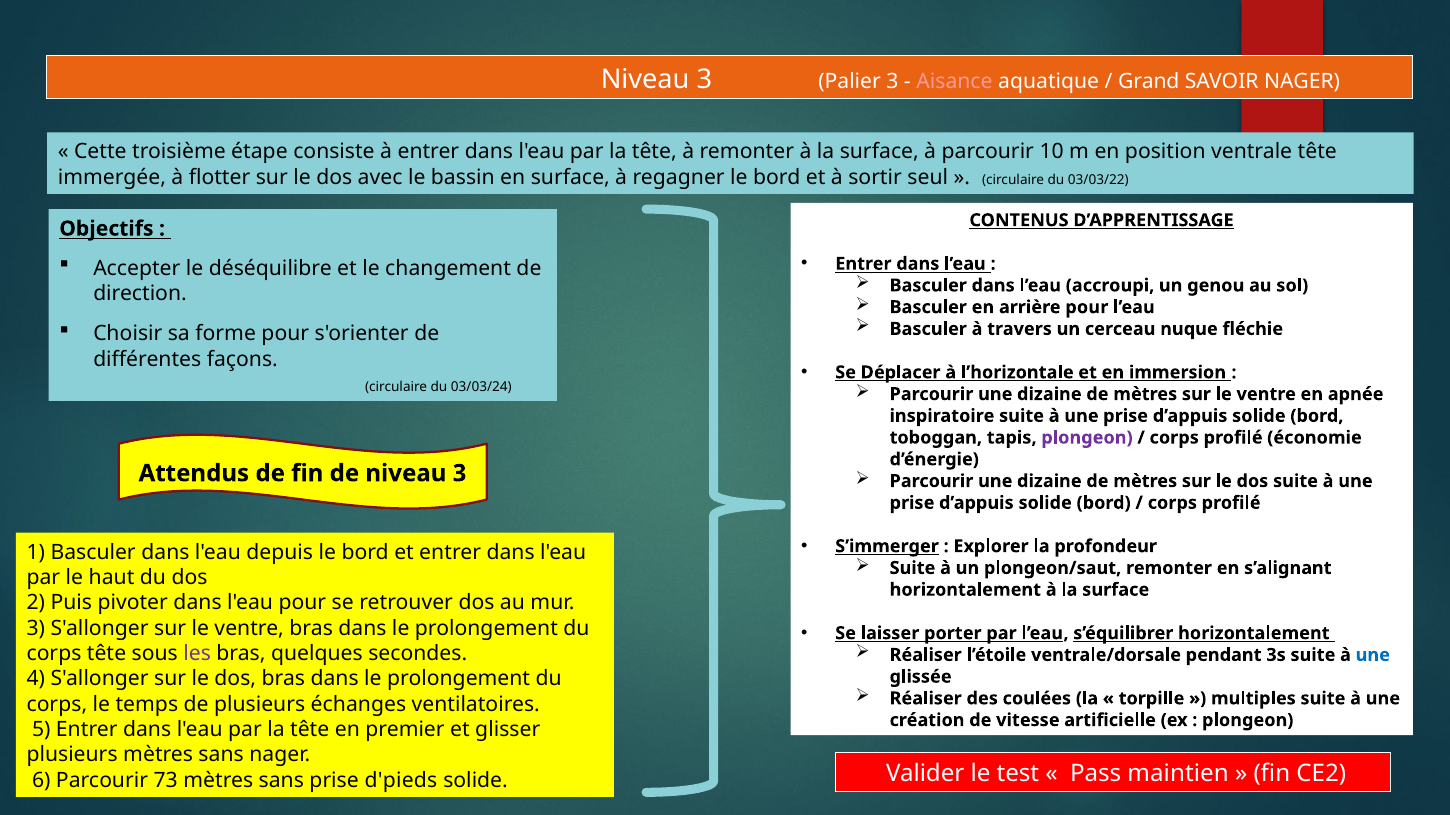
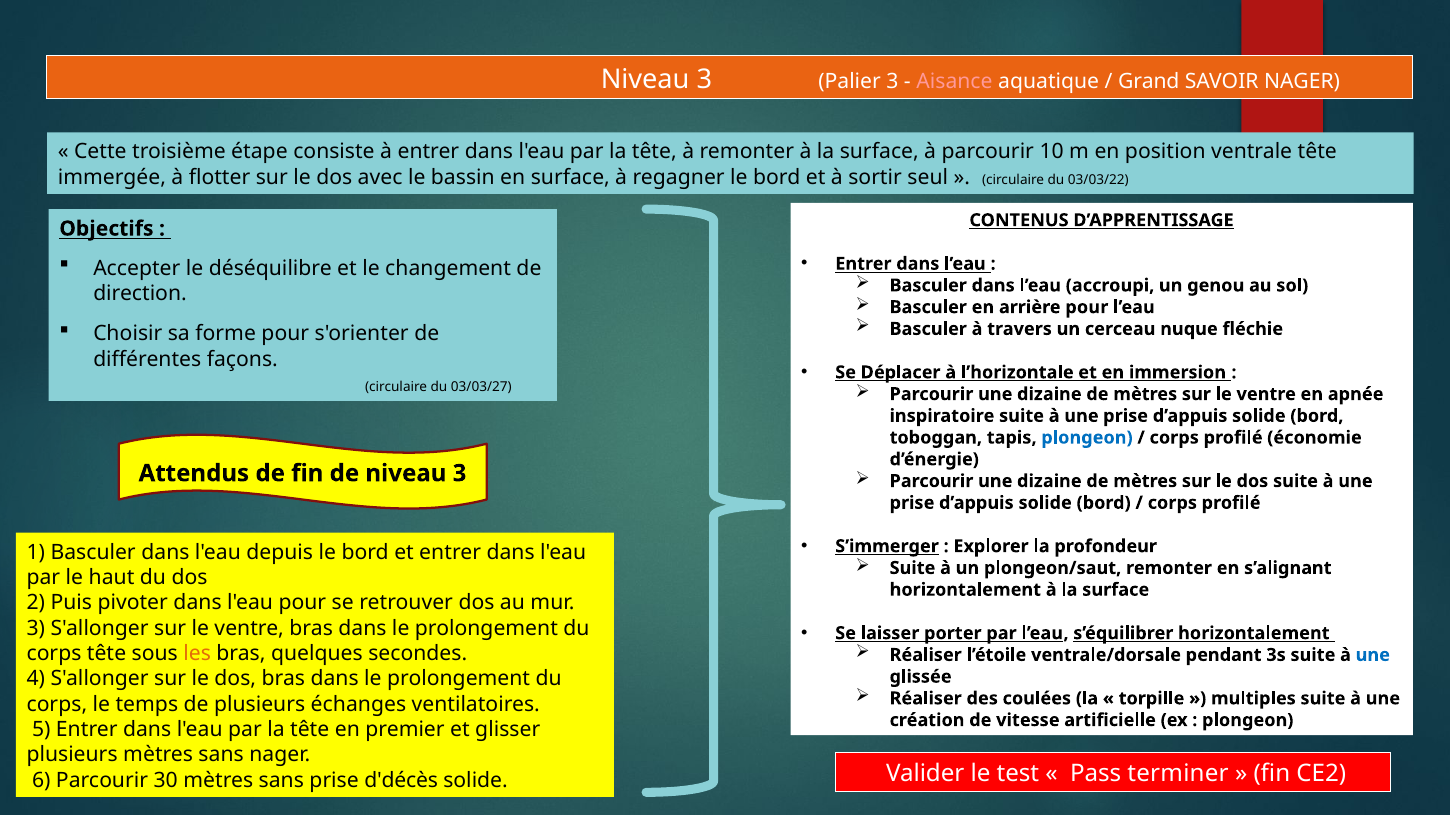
03/03/24: 03/03/24 -> 03/03/27
plongeon at (1087, 438) colour: purple -> blue
les colour: purple -> orange
maintien: maintien -> terminer
73: 73 -> 30
d'pieds: d'pieds -> d'décès
